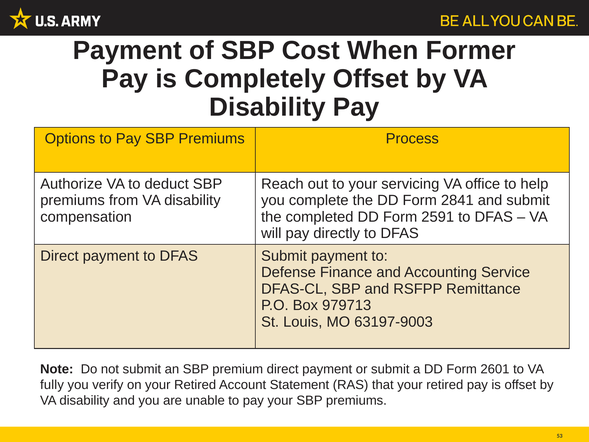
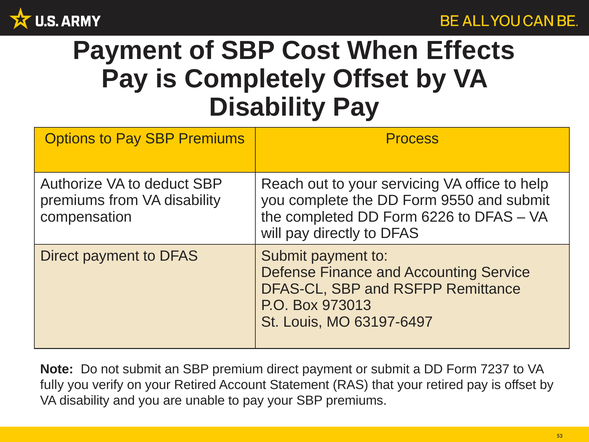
Former: Former -> Effects
2841: 2841 -> 9550
2591: 2591 -> 6226
979713: 979713 -> 973013
63197-9003: 63197-9003 -> 63197-6497
2601: 2601 -> 7237
